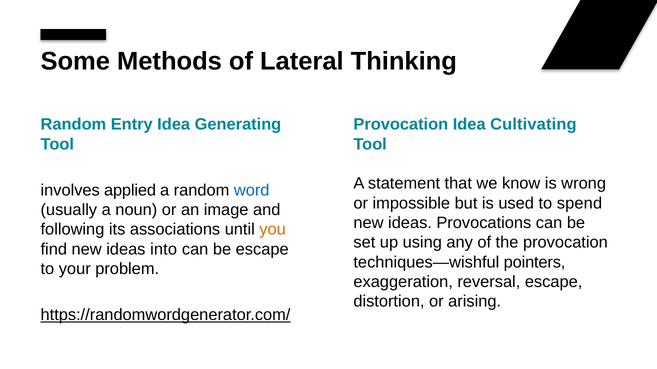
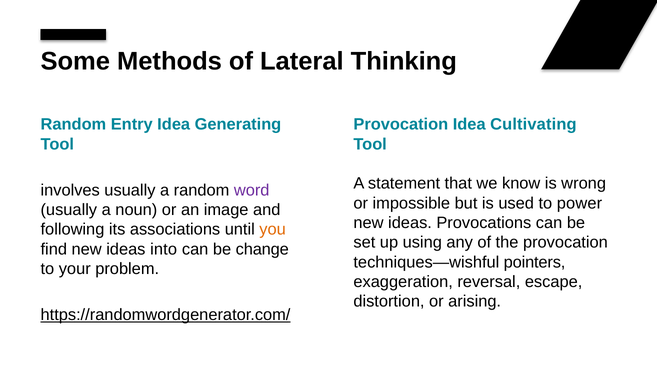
involves applied: applied -> usually
word colour: blue -> purple
spend: spend -> power
be escape: escape -> change
